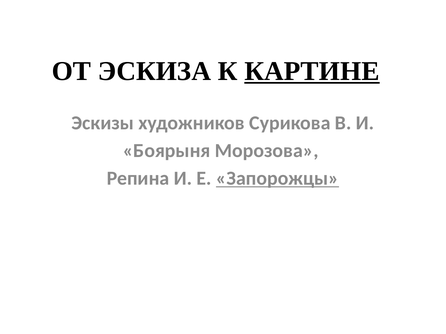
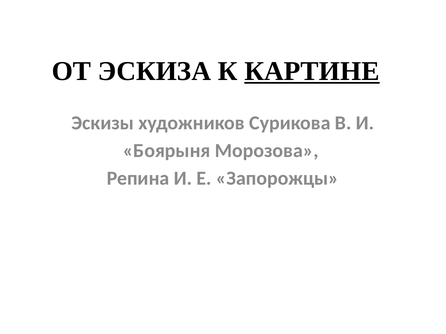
Запорожцы underline: present -> none
